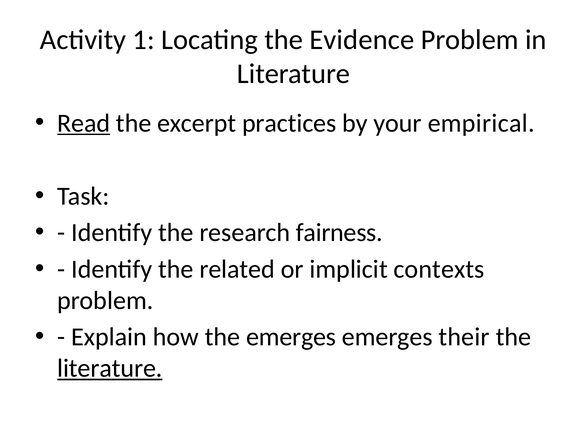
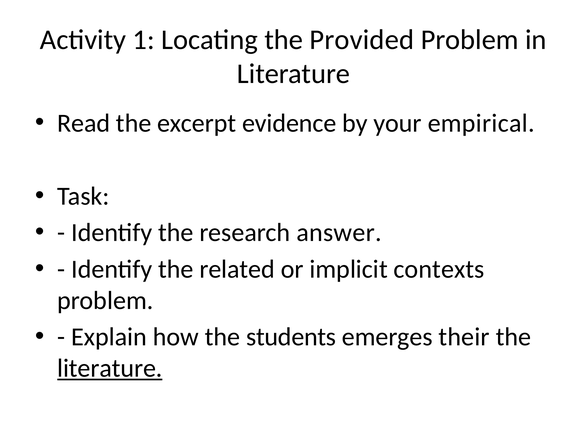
Evidence: Evidence -> Provided
Read underline: present -> none
practices: practices -> evidence
fairness: fairness -> answer
the emerges: emerges -> students
